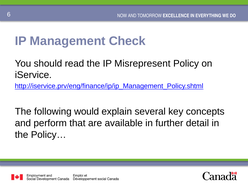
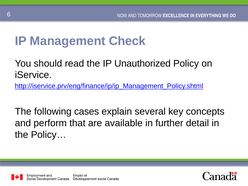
Misrepresent: Misrepresent -> Unauthorized
would: would -> cases
